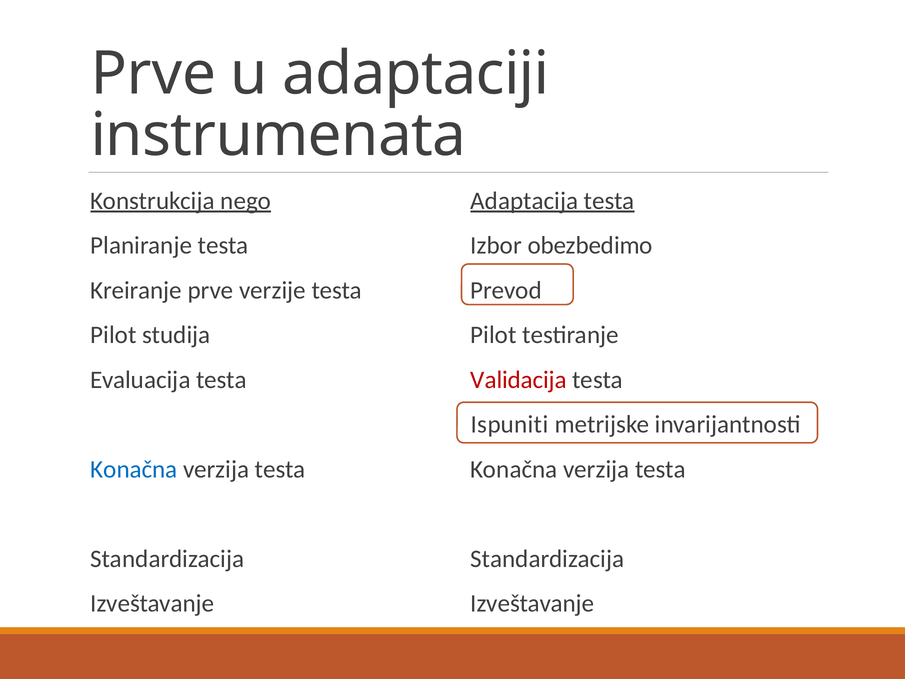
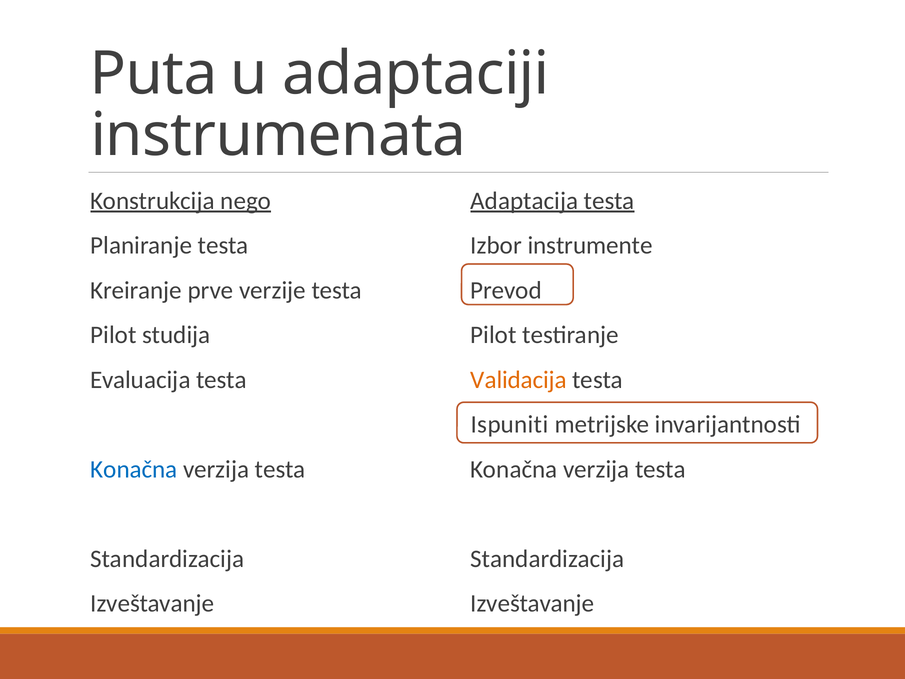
Prve at (153, 74): Prve -> Puta
obezbedimo: obezbedimo -> instrumente
Validacija colour: red -> orange
